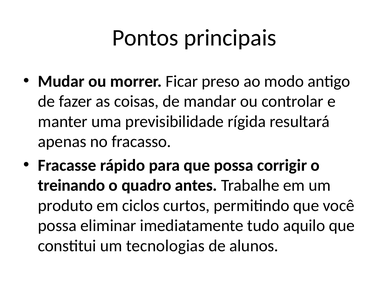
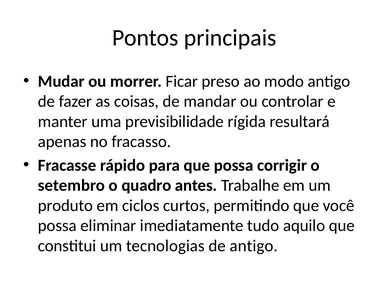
treinando: treinando -> setembro
de alunos: alunos -> antigo
